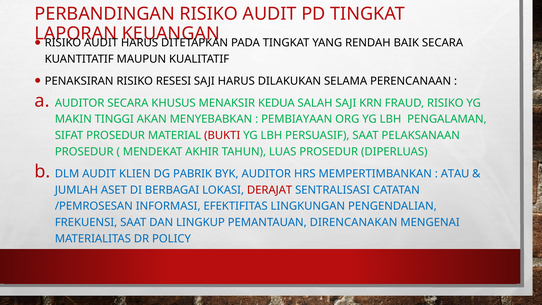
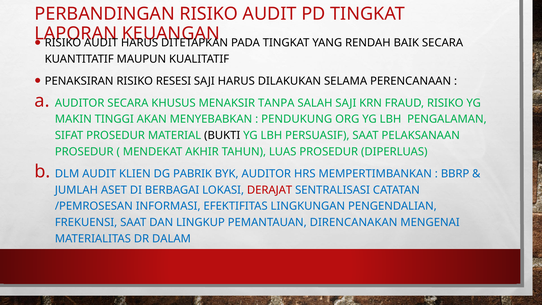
KEDUA: KEDUA -> TANPA
PEMBIAYAAN: PEMBIAYAAN -> PENDUKUNG
BUKTI colour: red -> black
ATAU: ATAU -> BBRP
POLICY: POLICY -> DALAM
